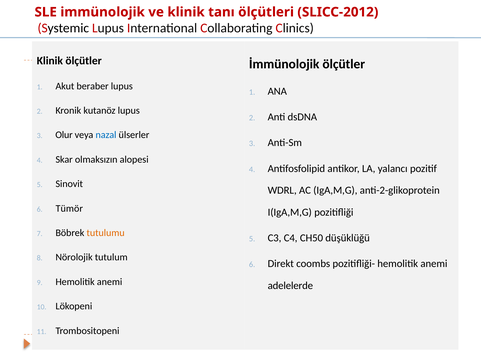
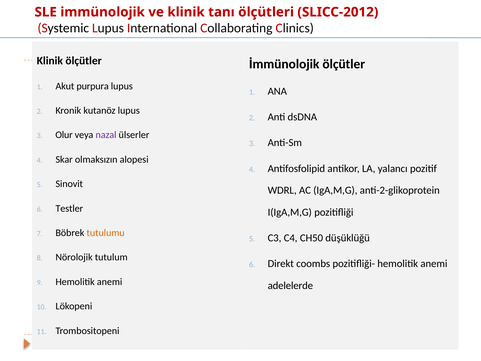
beraber: beraber -> purpura
nazal colour: blue -> purple
Tümör: Tümör -> Testler
